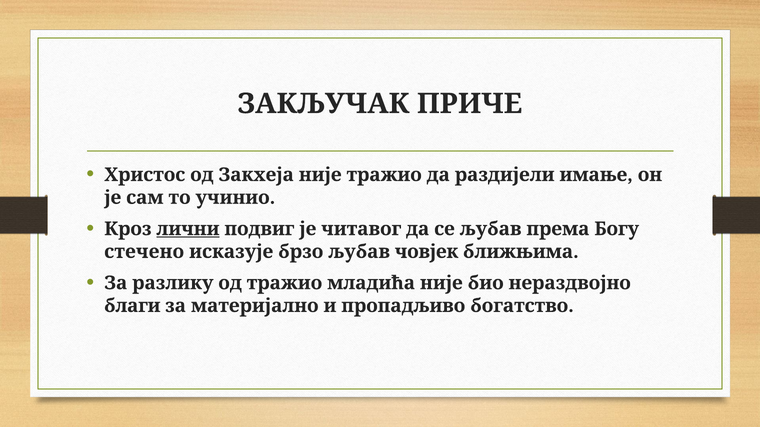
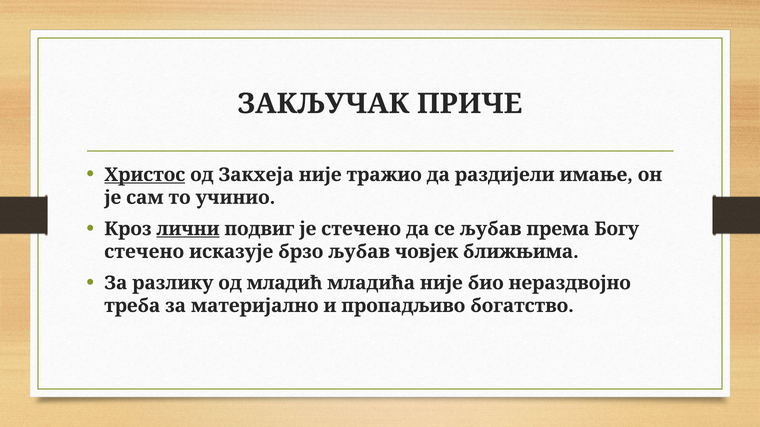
Христос underline: none -> present
је читавог: читавог -> стечено
од тражио: тражио -> младић
благи: благи -> треба
